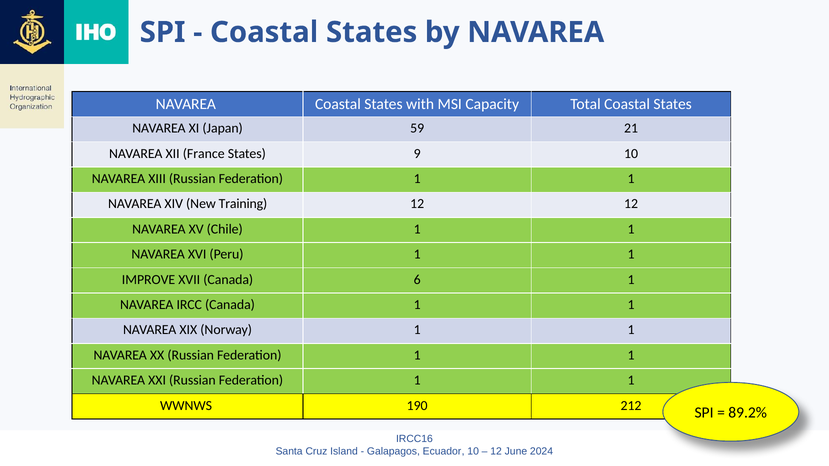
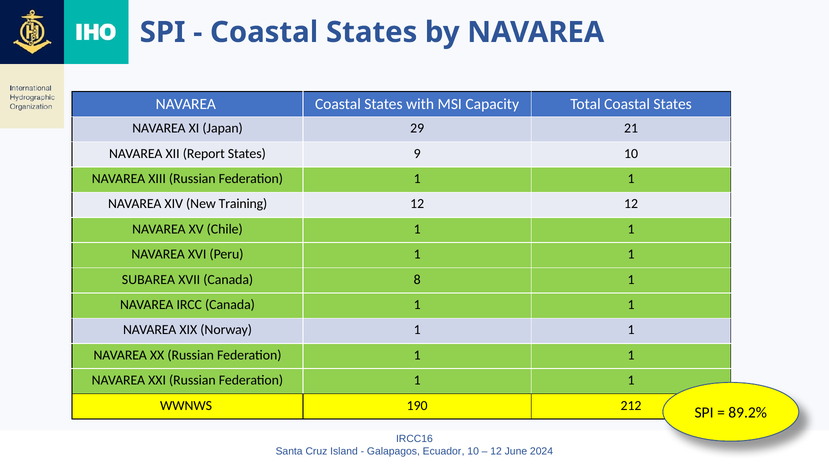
59: 59 -> 29
France: France -> Report
IMPROVE: IMPROVE -> SUBAREA
6: 6 -> 8
